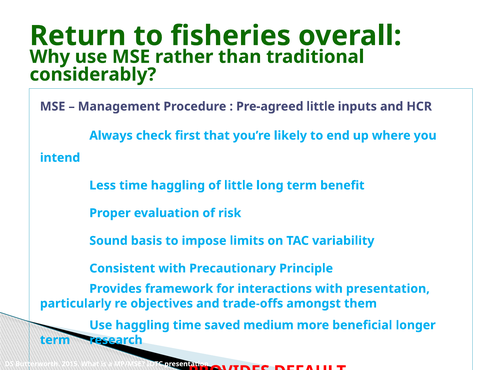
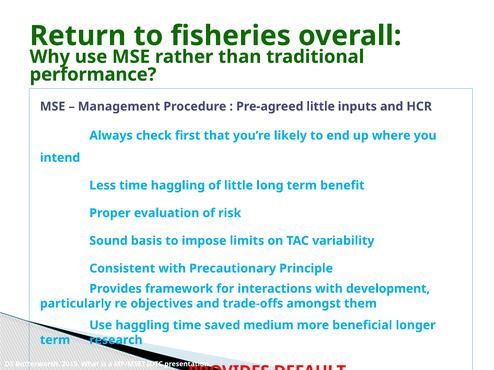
considerably: considerably -> performance
with presentation: presentation -> development
